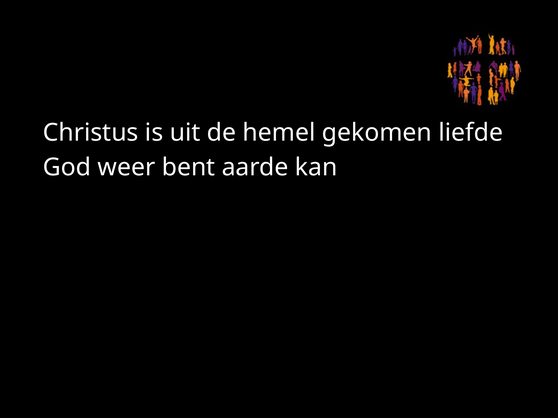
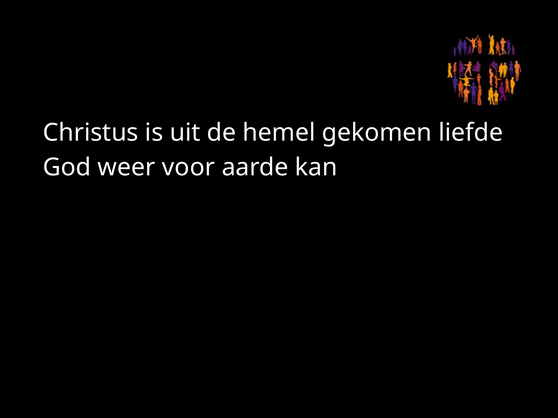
bent: bent -> voor
